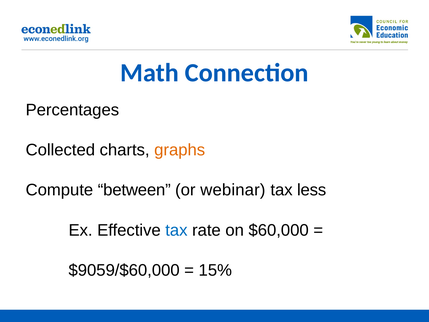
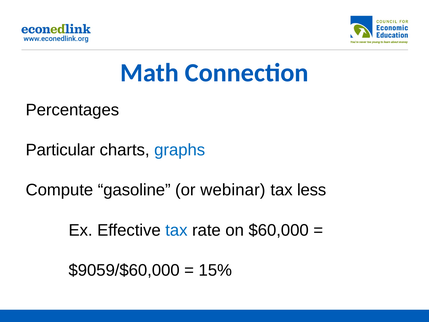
Collected: Collected -> Particular
graphs colour: orange -> blue
between: between -> gasoline
